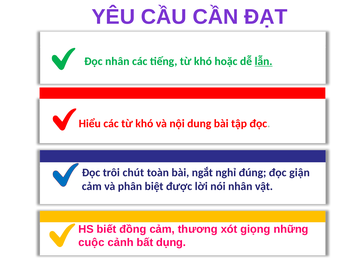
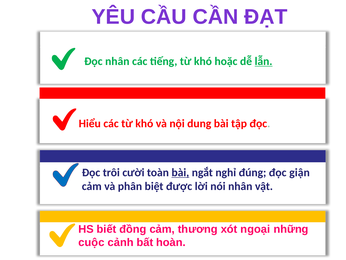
chút: chút -> cười
bài at (180, 172) underline: none -> present
giọng: giọng -> ngoại
dụng: dụng -> hoàn
